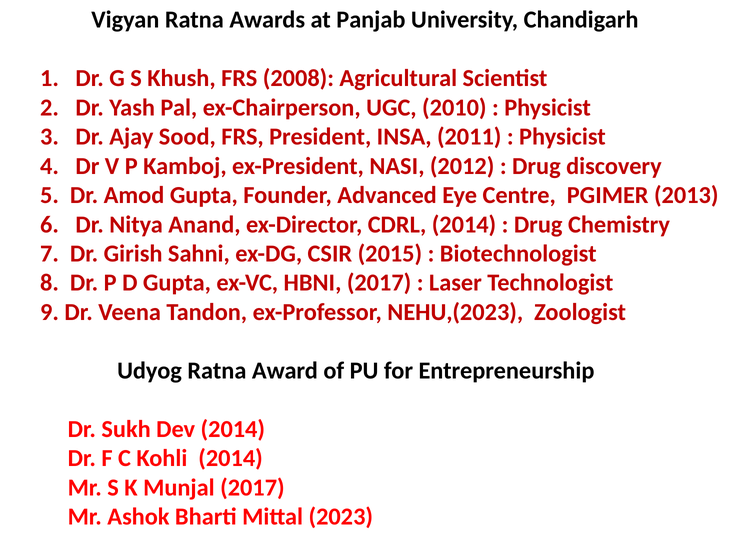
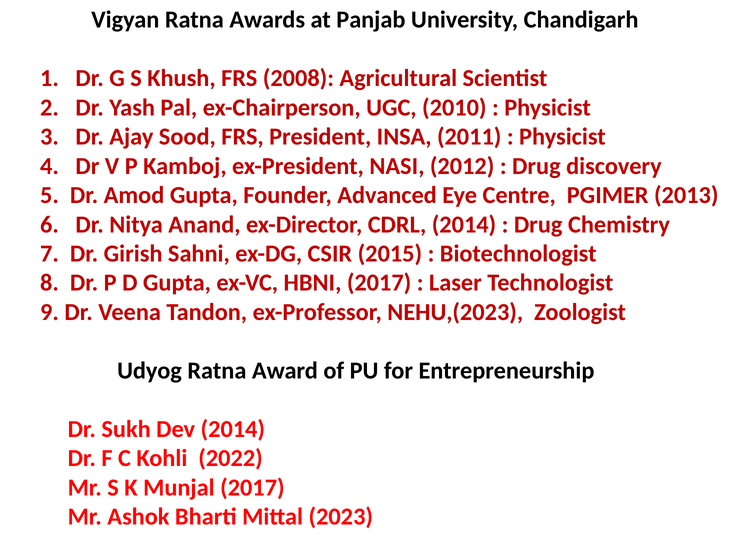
Kohli 2014: 2014 -> 2022
